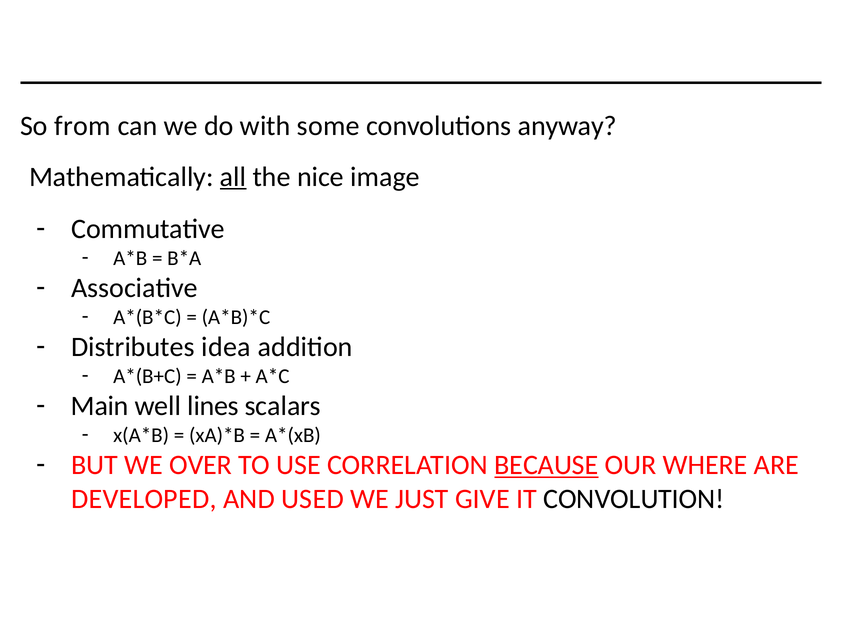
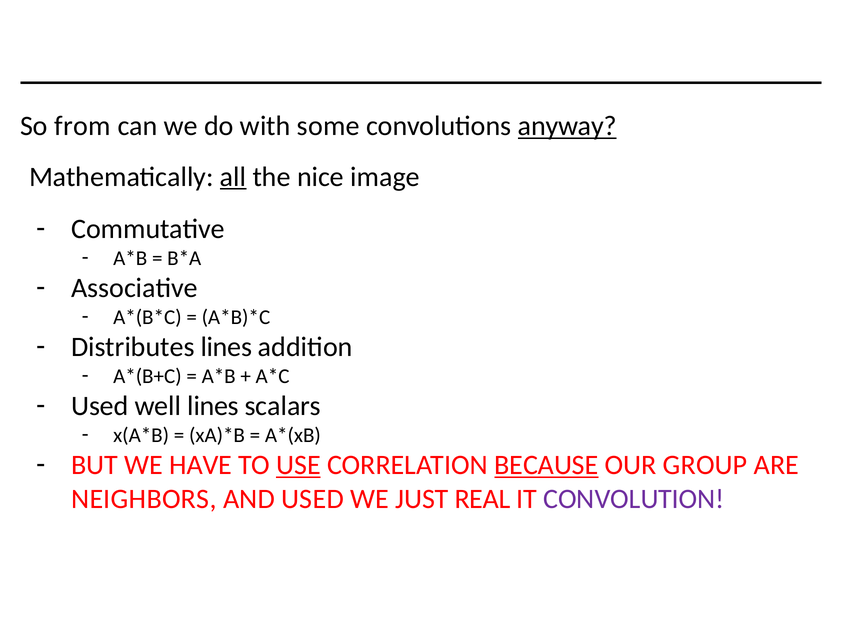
anyway underline: none -> present
Distributes idea: idea -> lines
Main at (100, 406): Main -> Used
OVER: OVER -> HAVE
USE underline: none -> present
WHERE: WHERE -> GROUP
DEVELOPED: DEVELOPED -> NEIGHBORS
GIVE: GIVE -> REAL
CONVOLUTION colour: black -> purple
